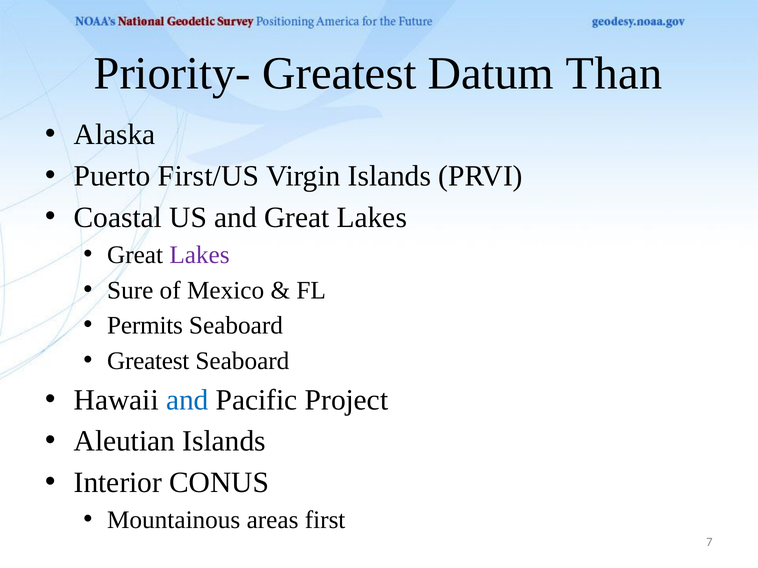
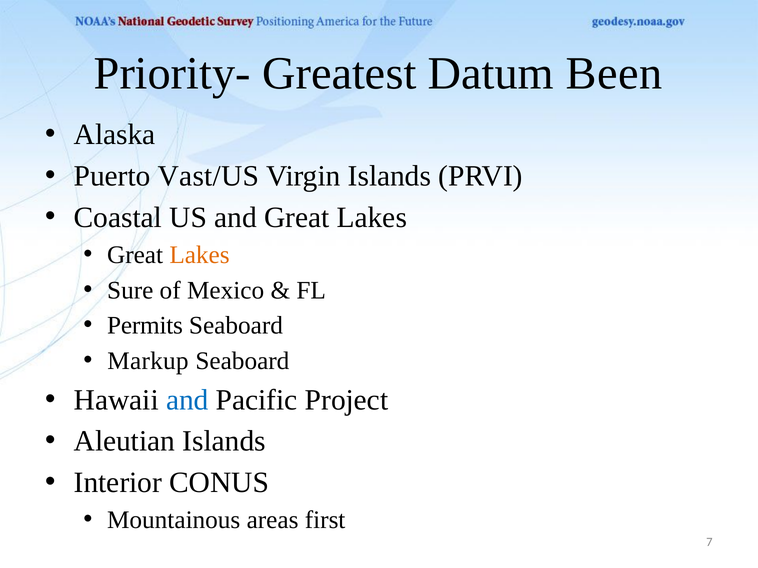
Than: Than -> Been
First/US: First/US -> Vast/US
Lakes at (200, 255) colour: purple -> orange
Greatest at (148, 361): Greatest -> Markup
